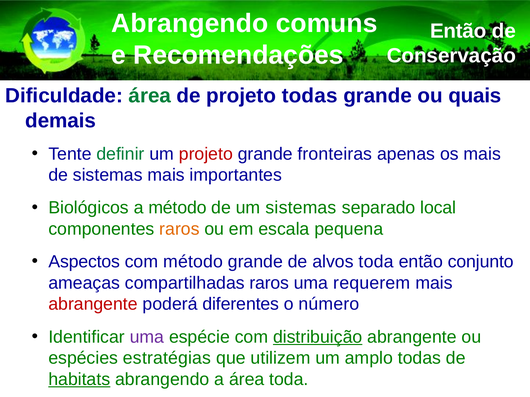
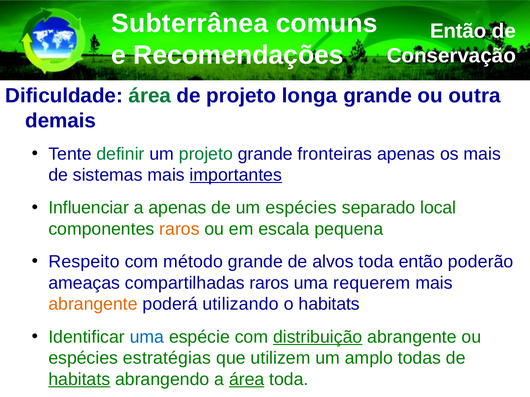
Abrangendo at (190, 23): Abrangendo -> Subterrânea
projeto todas: todas -> longa
quais: quais -> outra
projeto at (206, 154) colour: red -> green
importantes underline: none -> present
Biológicos: Biológicos -> Influenciar
a método: método -> apenas
um sistemas: sistemas -> espécies
Aspectos: Aspectos -> Respeito
conjunto: conjunto -> poderão
abrangente at (93, 305) colour: red -> orange
diferentes: diferentes -> utilizando
o número: número -> habitats
uma at (147, 337) colour: purple -> blue
área at (247, 380) underline: none -> present
